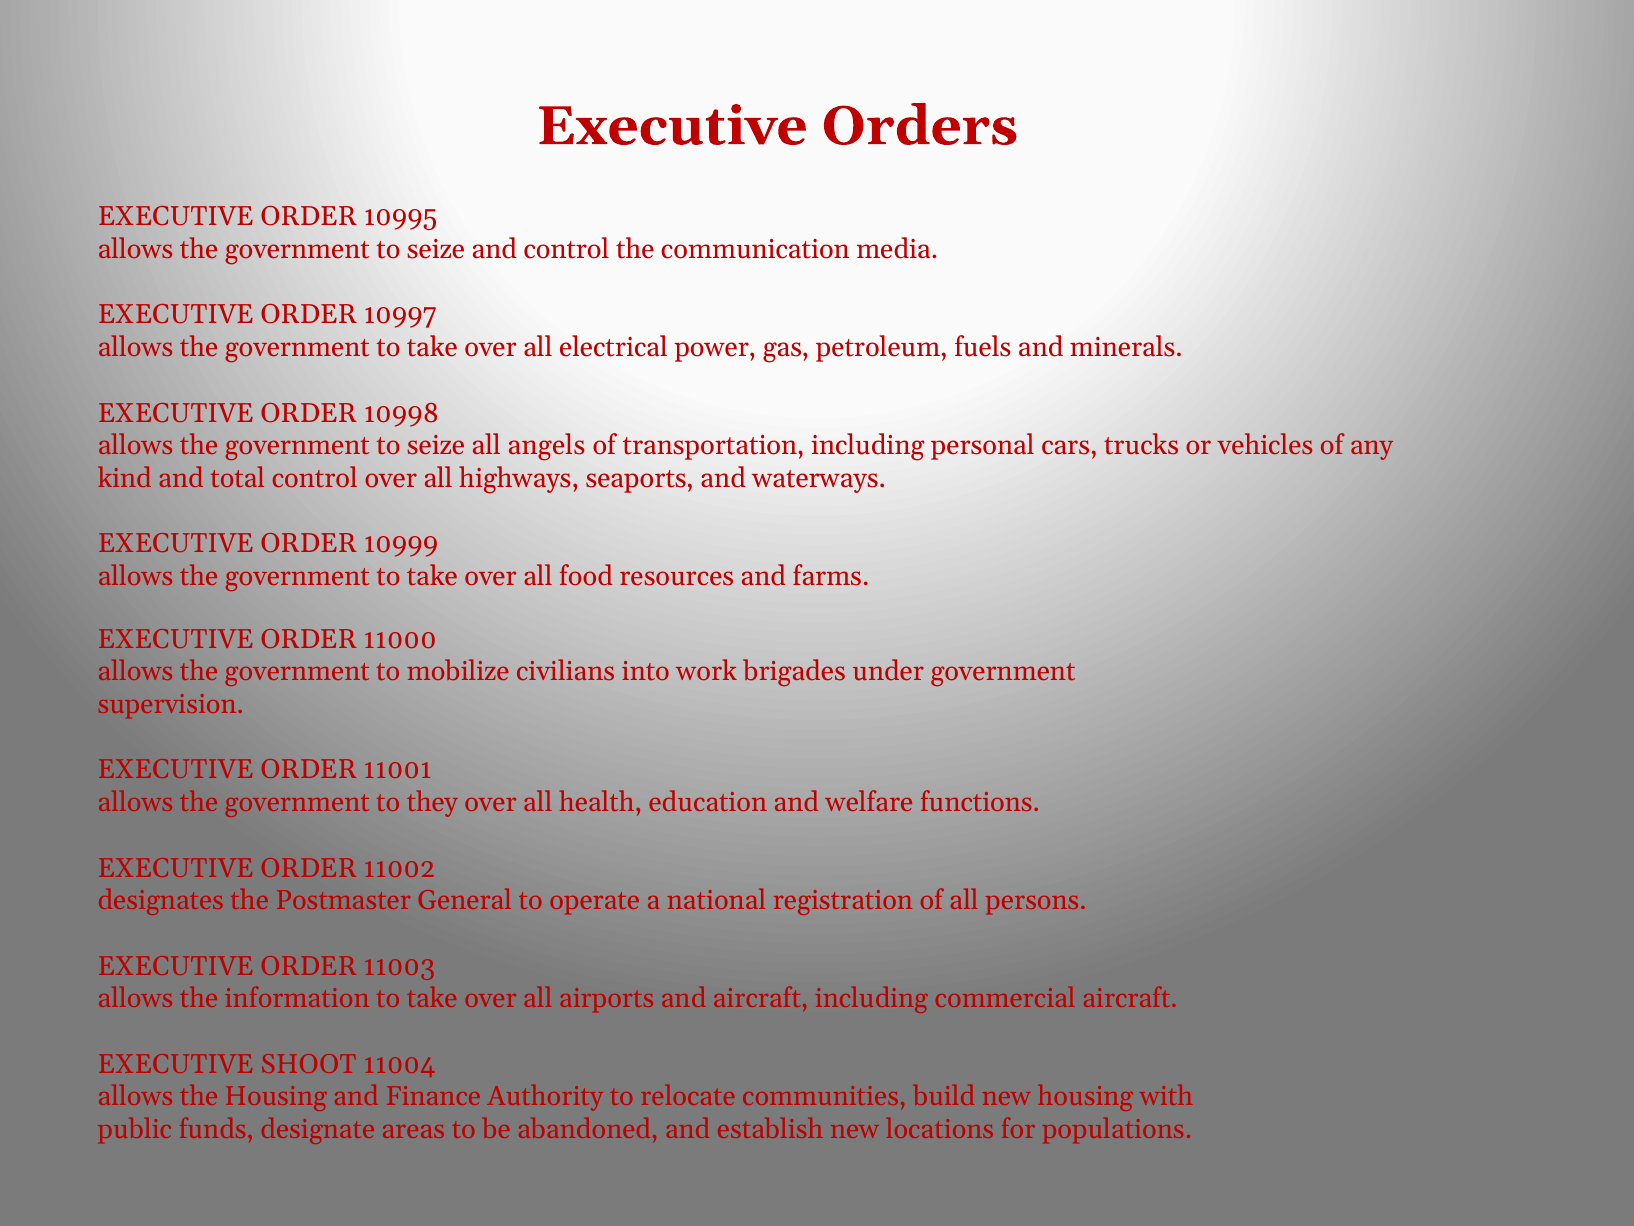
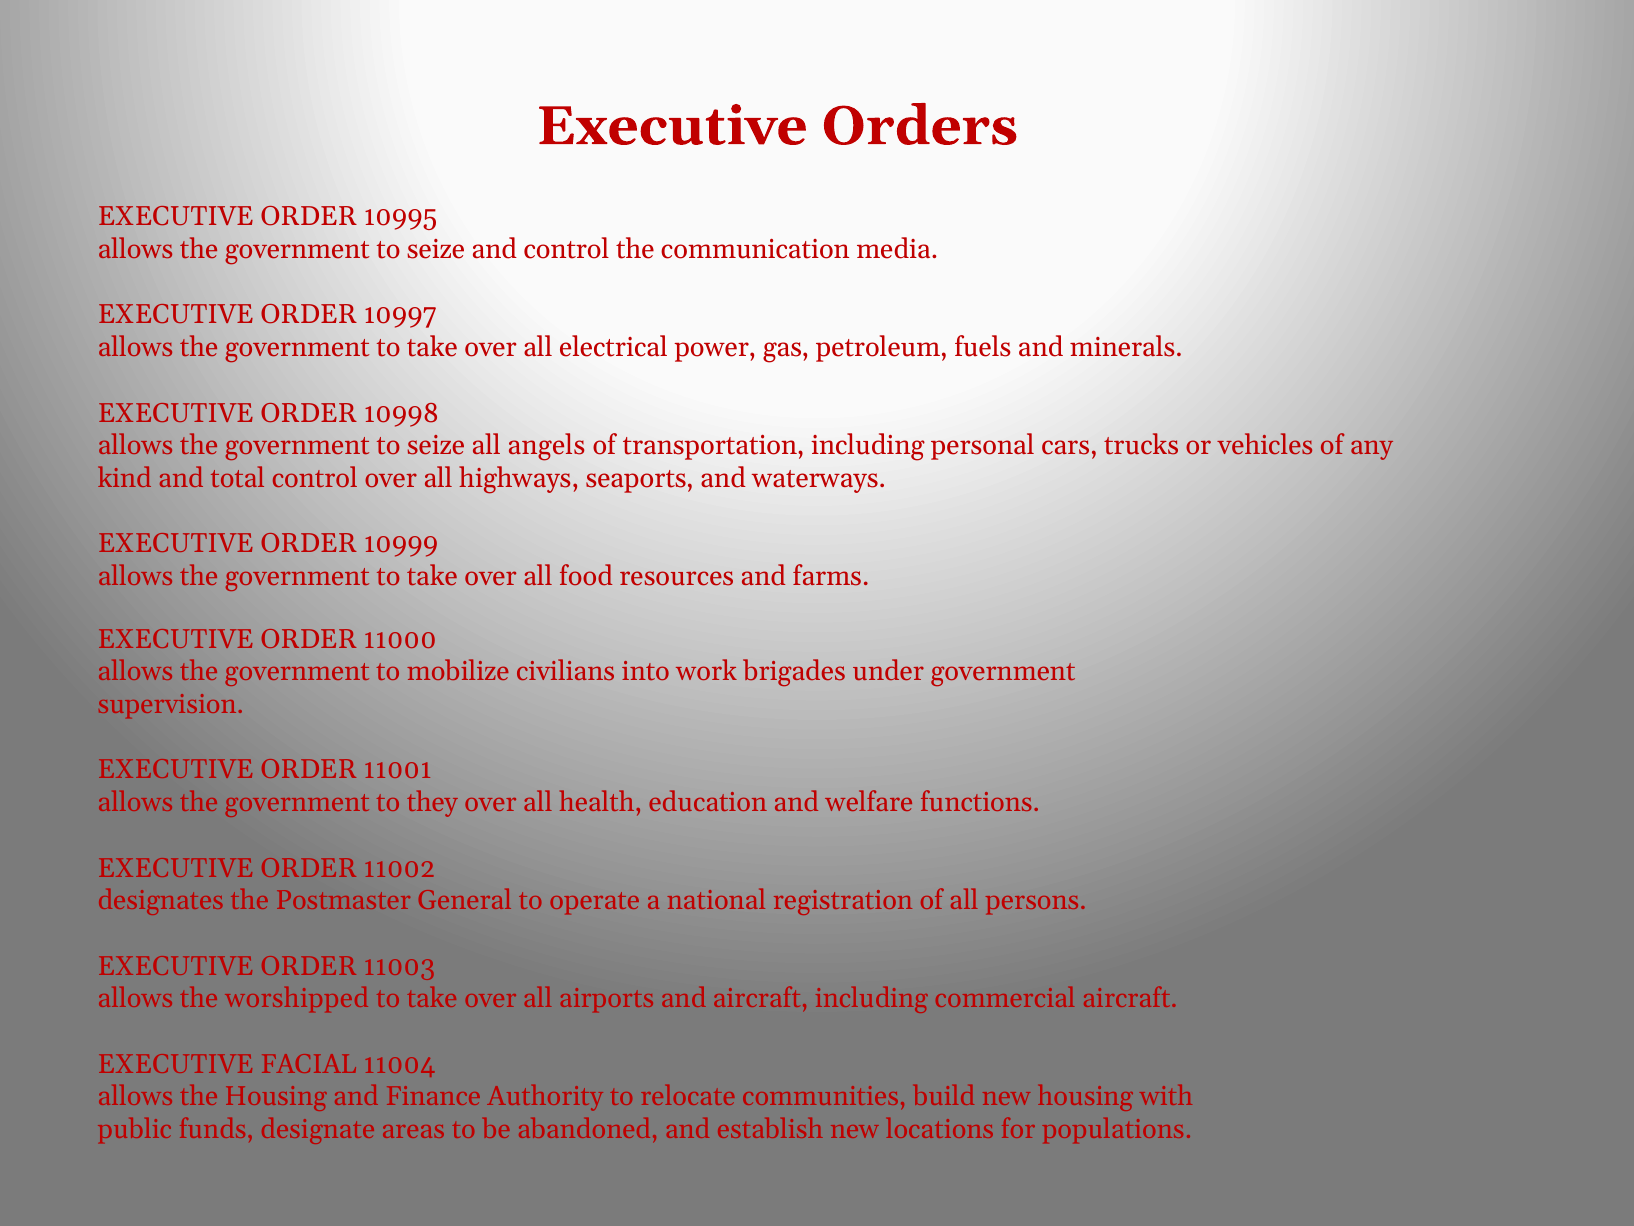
information: information -> worshipped
SHOOT: SHOOT -> FACIAL
